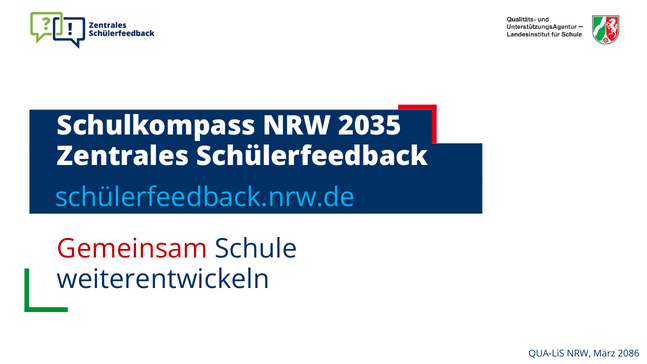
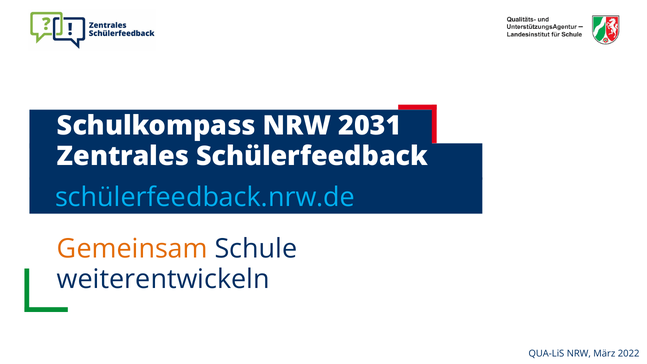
2035: 2035 -> 2031
Gemeinsam colour: red -> orange
2086: 2086 -> 2022
